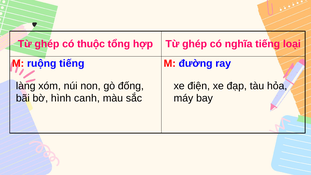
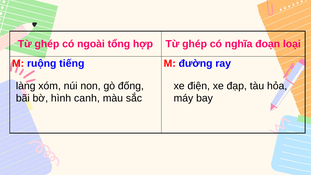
thuộc: thuộc -> ngoài
nghĩa tiếng: tiếng -> đoạn
